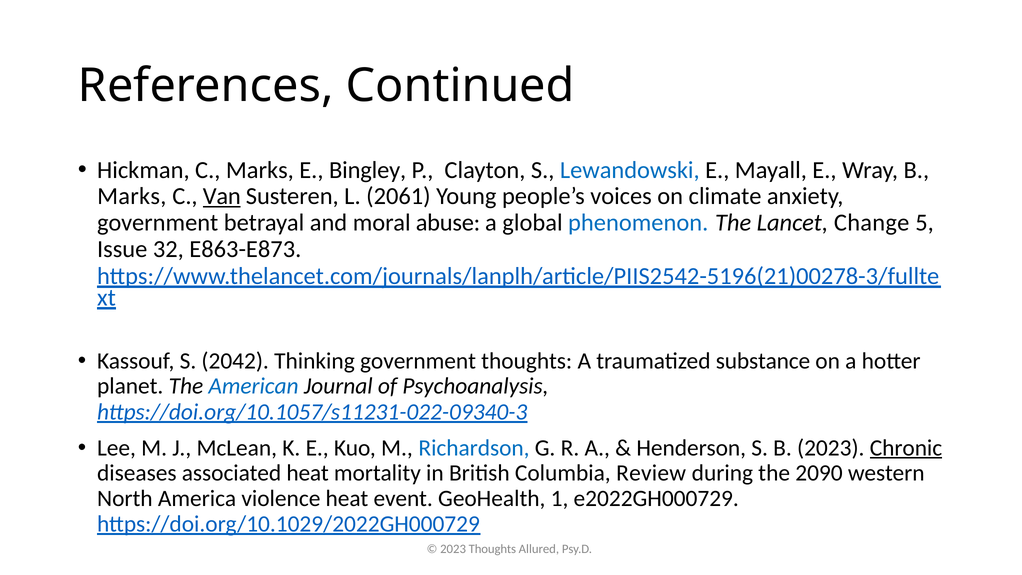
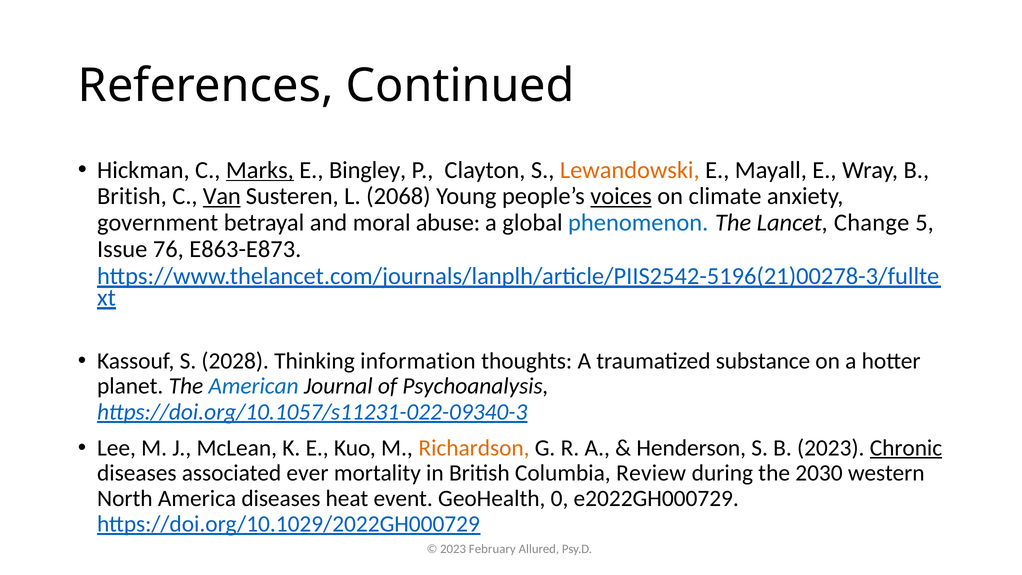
Marks at (260, 170) underline: none -> present
Lewandowski colour: blue -> orange
Marks at (132, 196): Marks -> British
2061: 2061 -> 2068
voices underline: none -> present
32: 32 -> 76
2042: 2042 -> 2028
Thinking government: government -> information
Richardson colour: blue -> orange
associated heat: heat -> ever
2090: 2090 -> 2030
America violence: violence -> diseases
1: 1 -> 0
2023 Thoughts: Thoughts -> February
